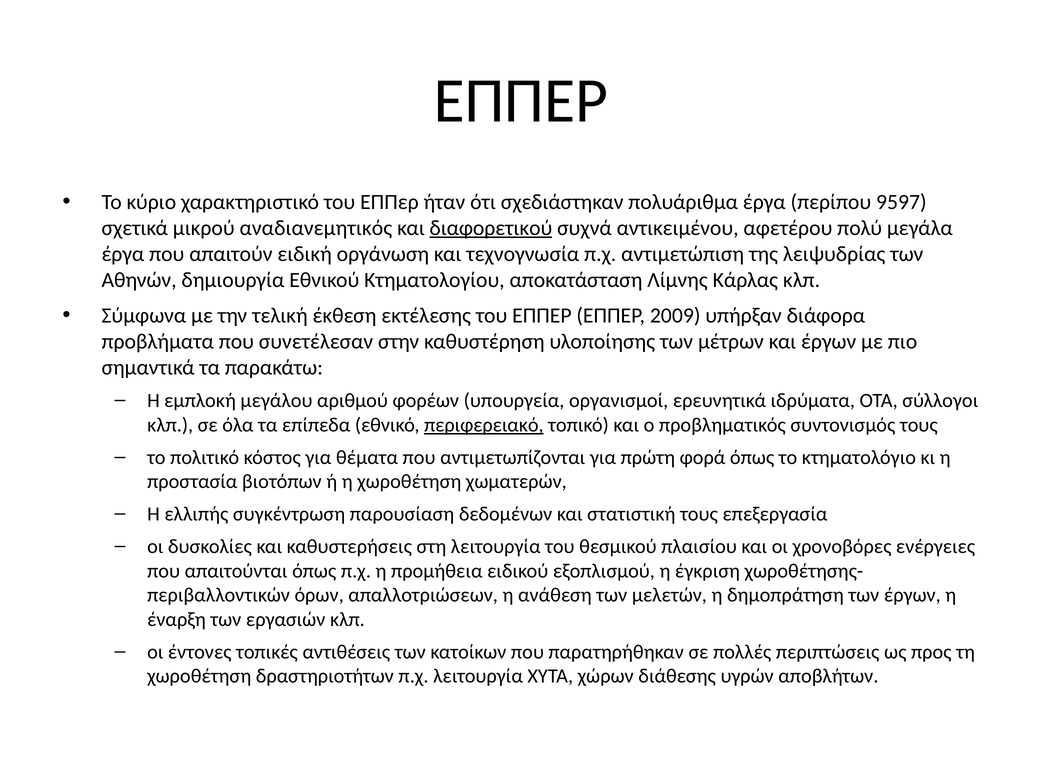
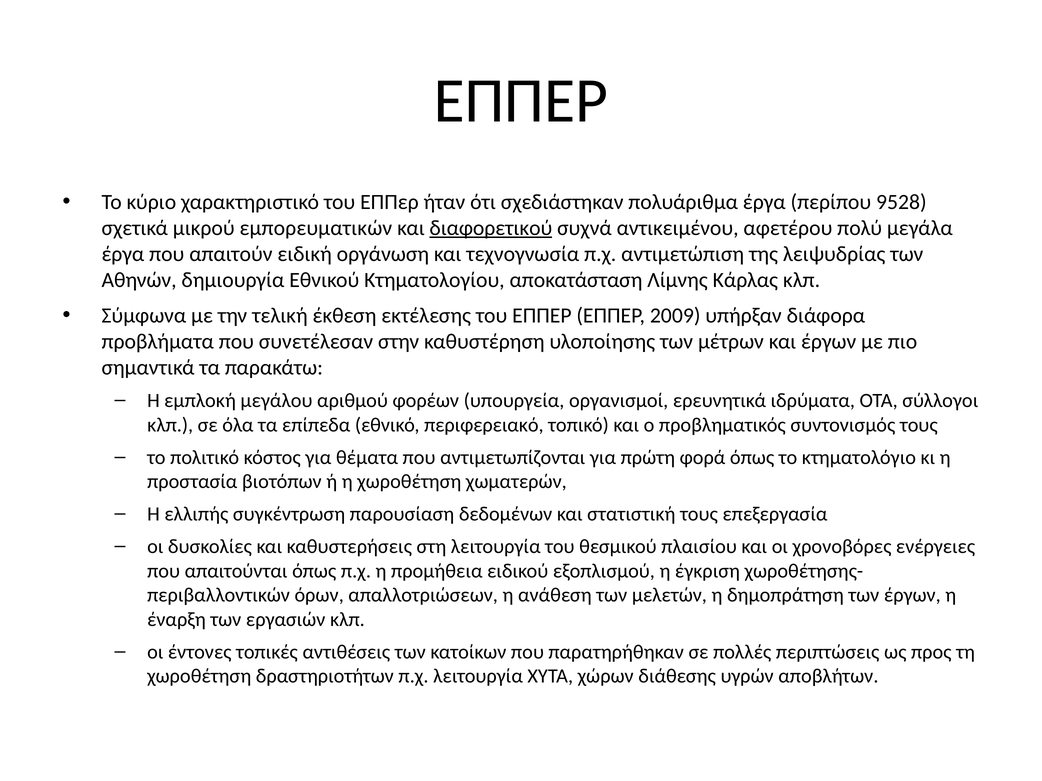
9597: 9597 -> 9528
αναδιανεμητικός: αναδιανεμητικός -> εμπορευματικών
περιφερειακό underline: present -> none
